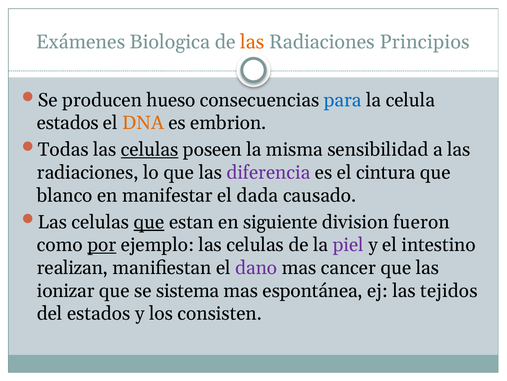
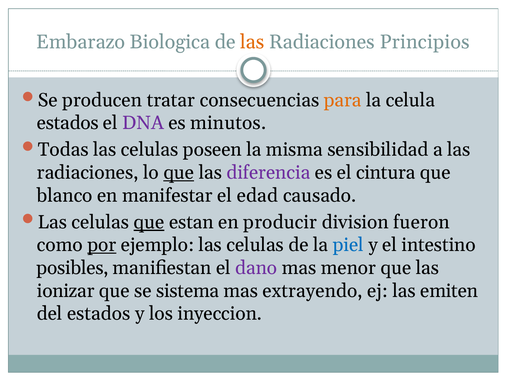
Exámenes: Exámenes -> Embarazo
hueso: hueso -> tratar
para colour: blue -> orange
DNA colour: orange -> purple
embrion: embrion -> minutos
celulas at (150, 149) underline: present -> none
que at (179, 172) underline: none -> present
dada: dada -> edad
siguiente: siguiente -> producir
piel colour: purple -> blue
realizan: realizan -> posibles
cancer: cancer -> menor
espontánea: espontánea -> extrayendo
tejidos: tejidos -> emiten
consisten: consisten -> inyeccion
